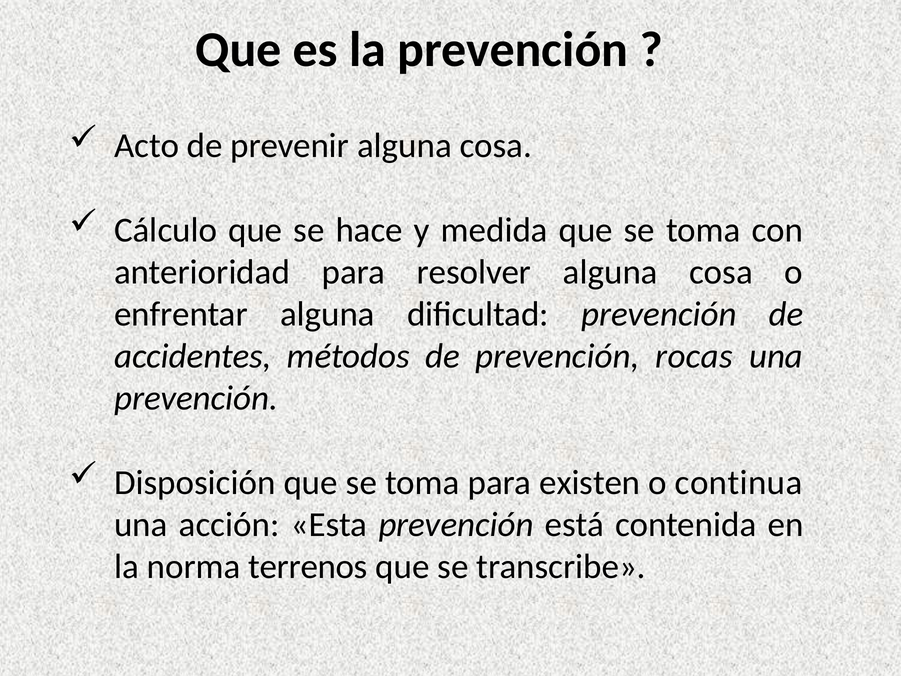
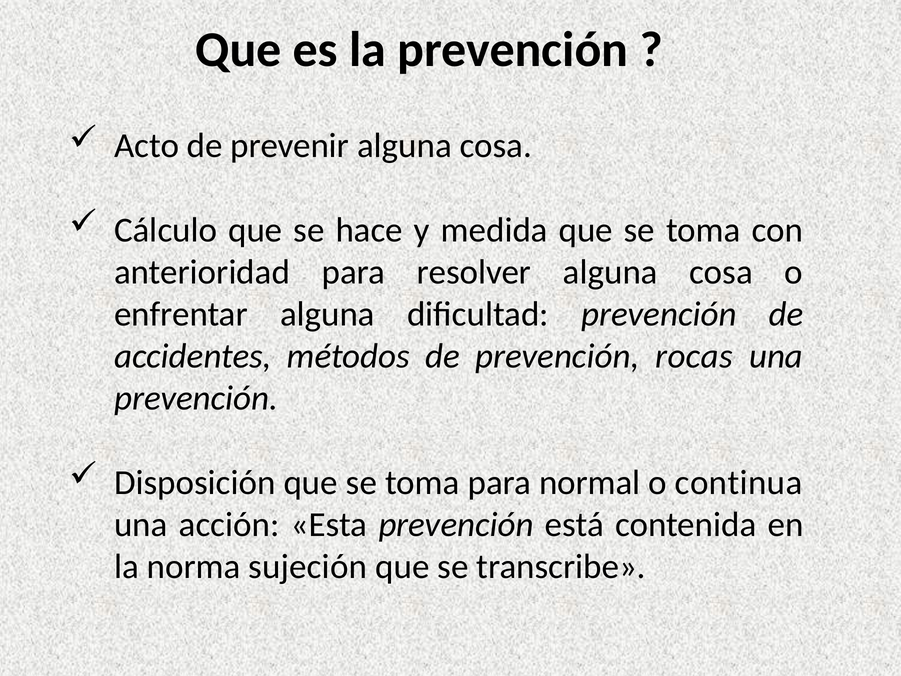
existen: existen -> normal
terrenos: terrenos -> sujeción
